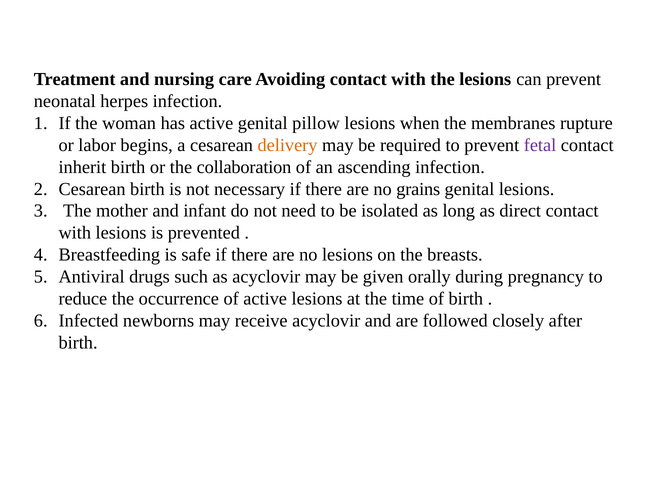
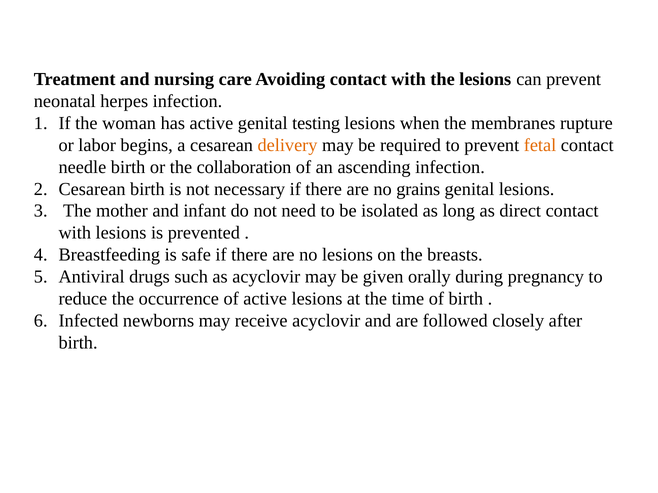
pillow: pillow -> testing
fetal colour: purple -> orange
inherit: inherit -> needle
